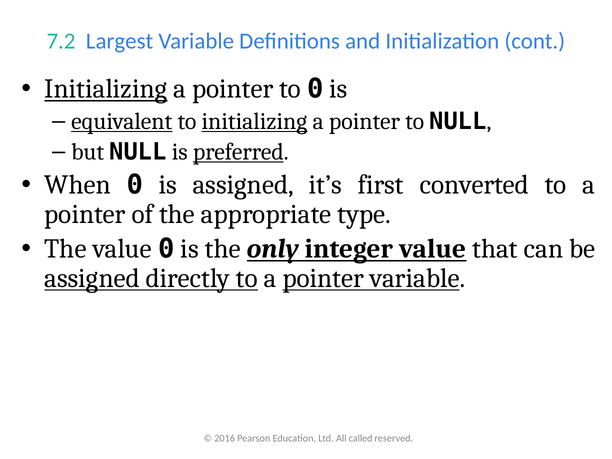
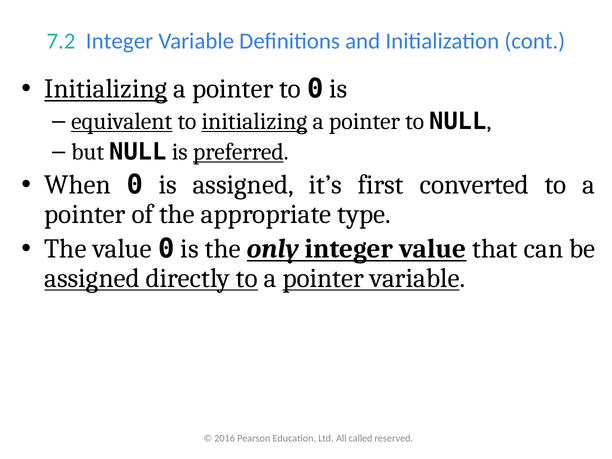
7.2 Largest: Largest -> Integer
